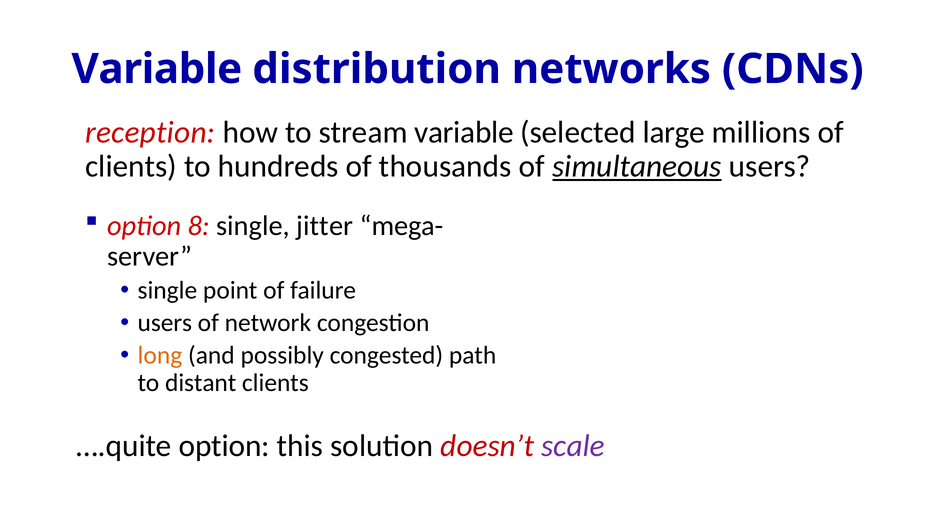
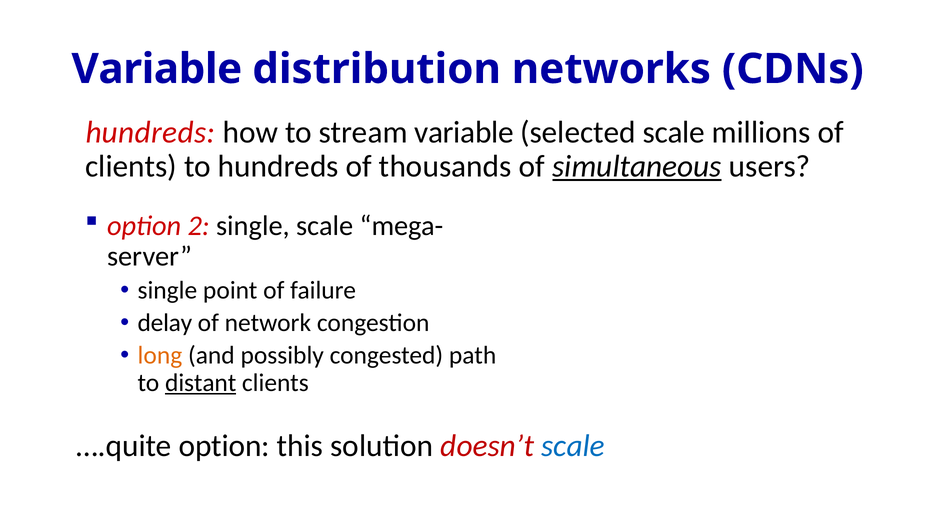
reception at (150, 133): reception -> hundreds
selected large: large -> scale
8: 8 -> 2
single jitter: jitter -> scale
users at (165, 323): users -> delay
distant underline: none -> present
scale at (573, 446) colour: purple -> blue
